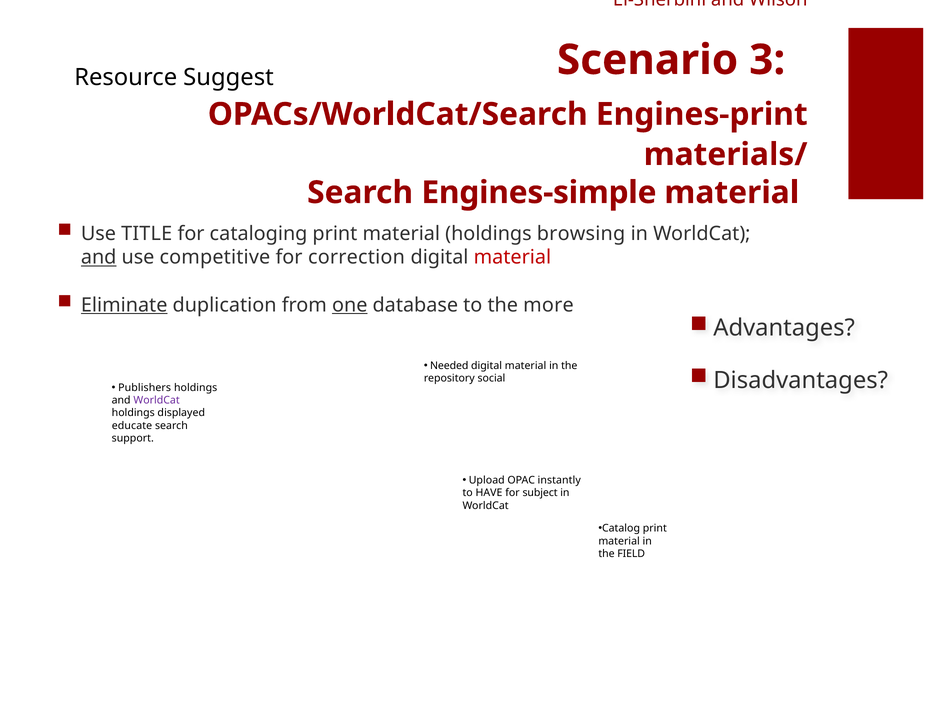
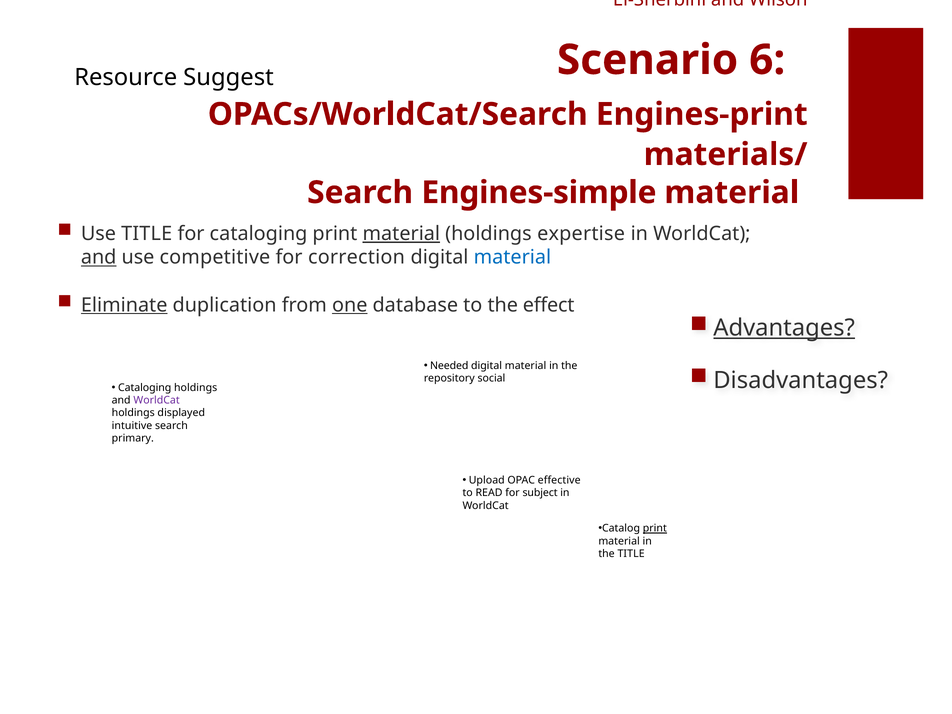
3: 3 -> 6
material at (401, 234) underline: none -> present
browsing: browsing -> expertise
material at (512, 257) colour: red -> blue
more: more -> effect
Advantages underline: none -> present
Publishers at (145, 388): Publishers -> Cataloging
educate: educate -> intuitive
support: support -> primary
instantly: instantly -> effective
HAVE: HAVE -> READ
print at (655, 528) underline: none -> present
the FIELD: FIELD -> TITLE
